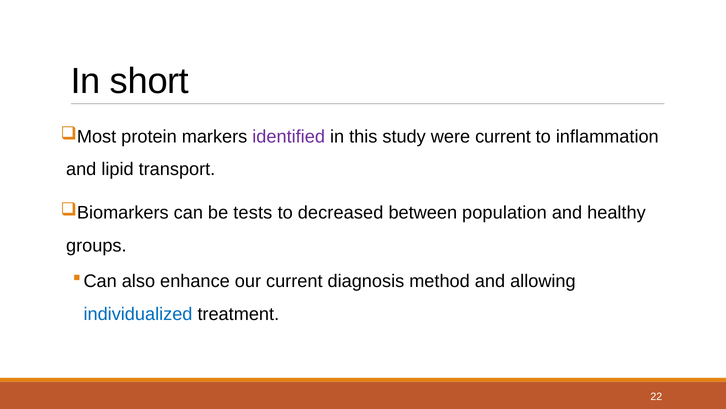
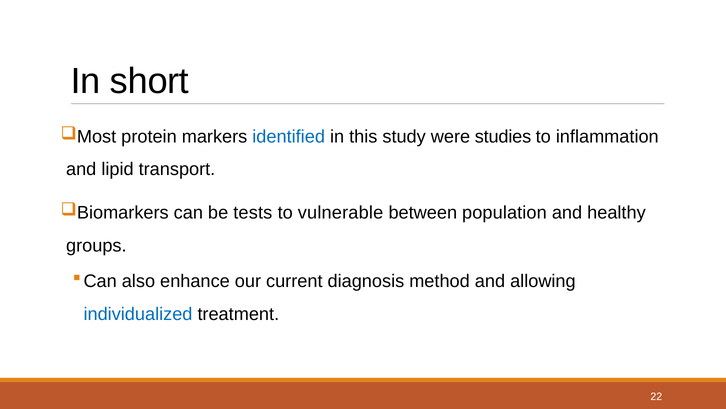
identified colour: purple -> blue
were current: current -> studies
decreased: decreased -> vulnerable
